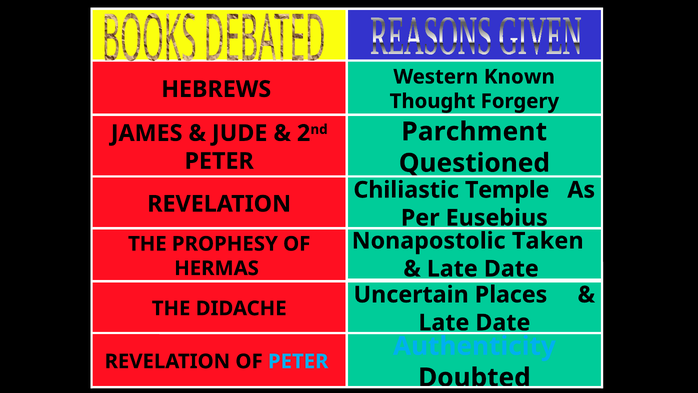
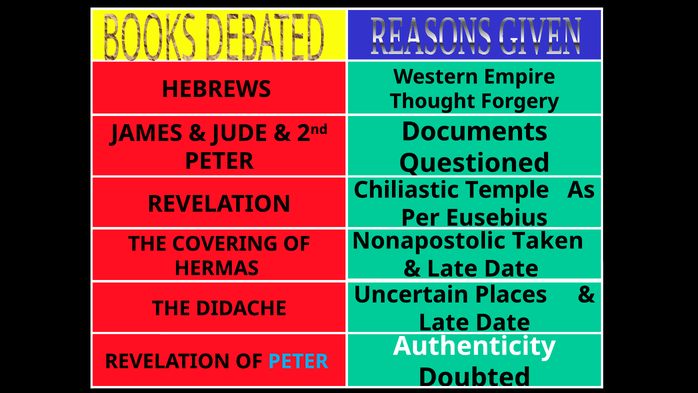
Known: Known -> Empire
Parchment: Parchment -> Documents
PROPHESY: PROPHESY -> COVERING
Authenticity colour: light blue -> white
